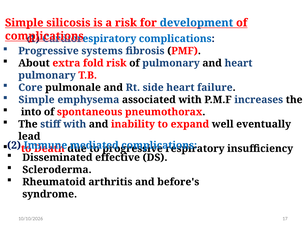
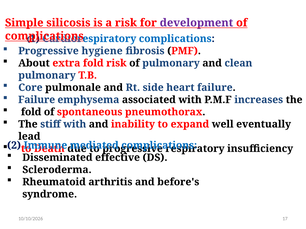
development colour: blue -> purple
systems: systems -> hygiene
and heart: heart -> clean
Simple at (37, 100): Simple -> Failure
into at (31, 112): into -> fold
